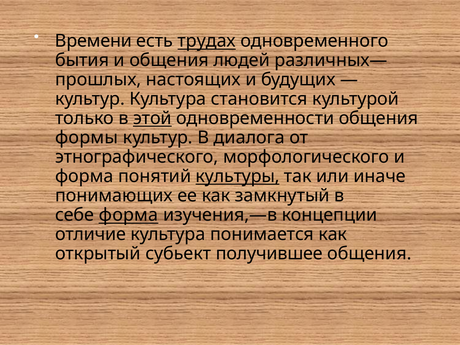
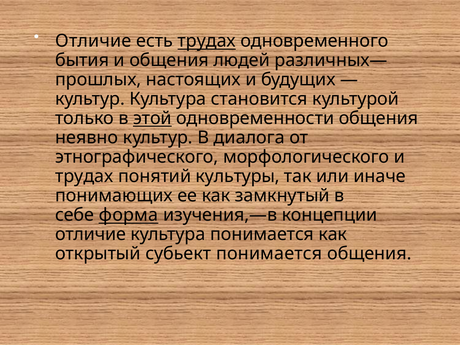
Времени at (93, 41): Времени -> Отличие
формы: формы -> неявно
форма at (84, 176): форма -> трудах
культуры underline: present -> none
субьект получившее: получившее -> понимается
